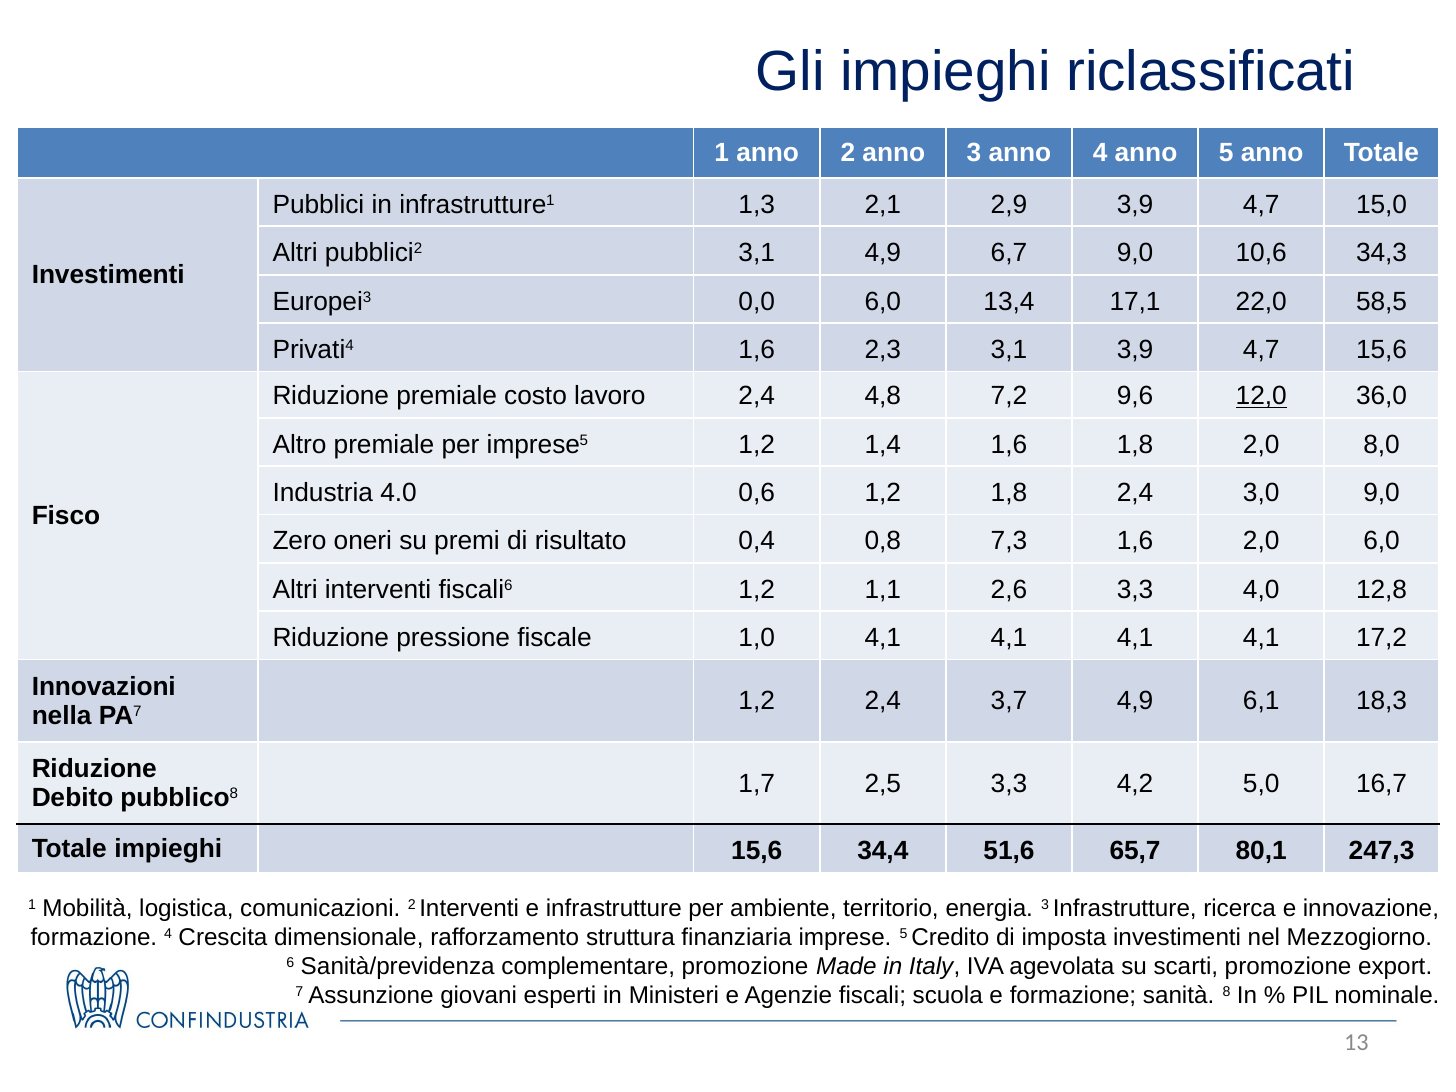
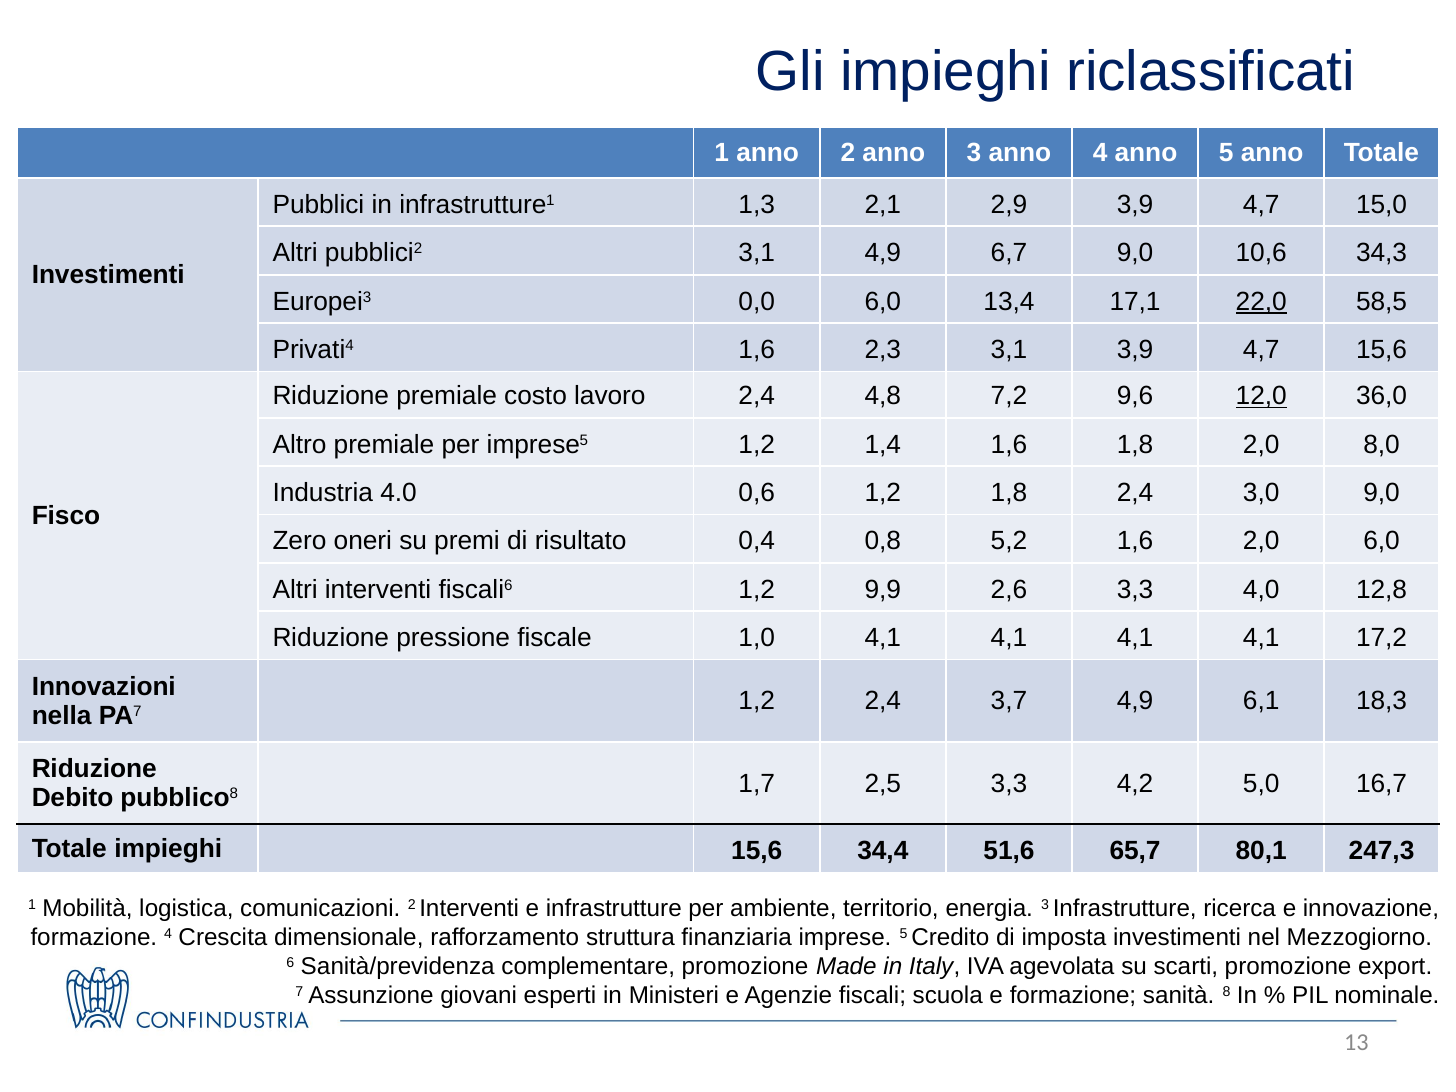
22,0 underline: none -> present
7,3: 7,3 -> 5,2
1,1: 1,1 -> 9,9
